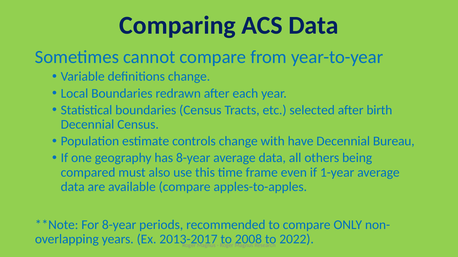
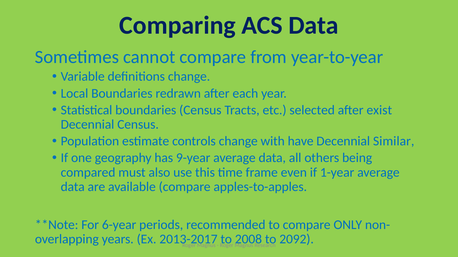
birth: birth -> exist
Bureau: Bureau -> Similar
has 8-year: 8-year -> 9-year
For 8-year: 8-year -> 6-year
2022: 2022 -> 2092
